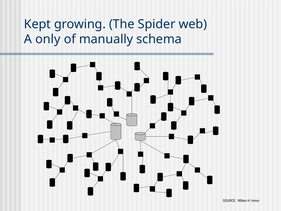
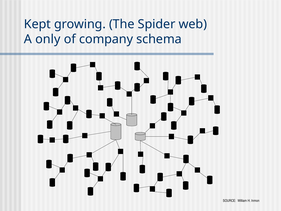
manually: manually -> company
